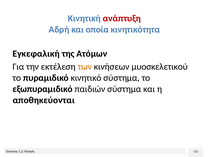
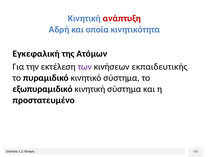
των colour: orange -> purple
μυοσκελετικού: μυοσκελετικού -> εκπαιδευτικής
εξωπυραμιδικό παιδιών: παιδιών -> κινητική
αποθηκεύονται: αποθηκεύονται -> προστατευμένο
